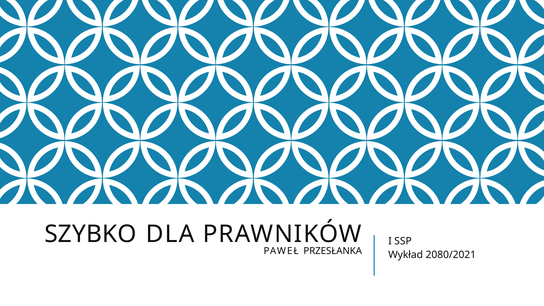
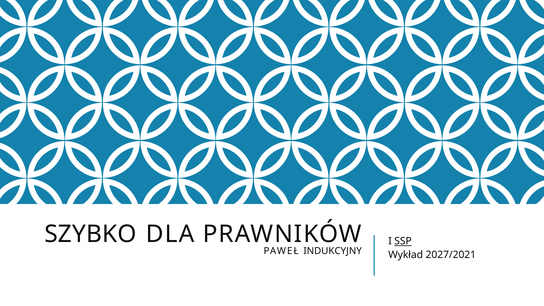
SSP underline: none -> present
PRZESŁANKA: PRZESŁANKA -> INDUKCYJNY
2080/2021: 2080/2021 -> 2027/2021
